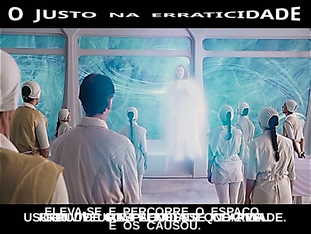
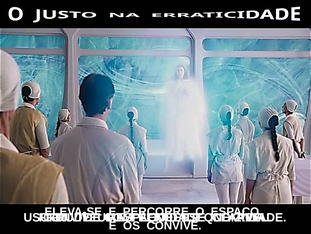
OS CAUSOU: CAUSOU -> CONVIVE
